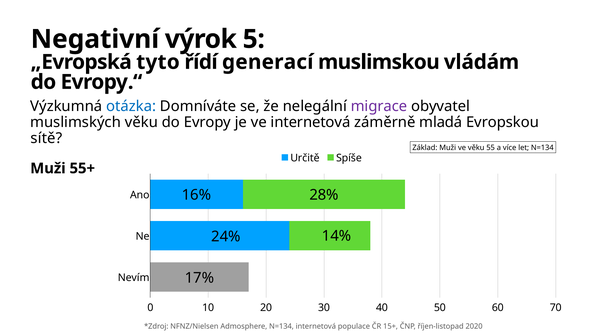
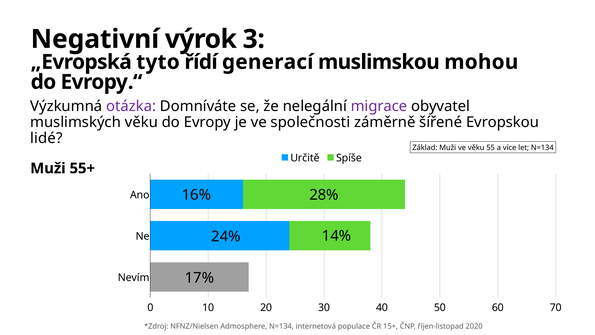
5: 5 -> 3
vládám: vládám -> mohou
otázka colour: blue -> purple
ve internetová: internetová -> společnosti
mladá: mladá -> šířené
sítě: sítě -> lidé
